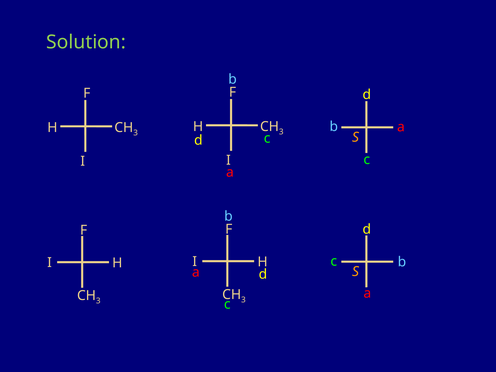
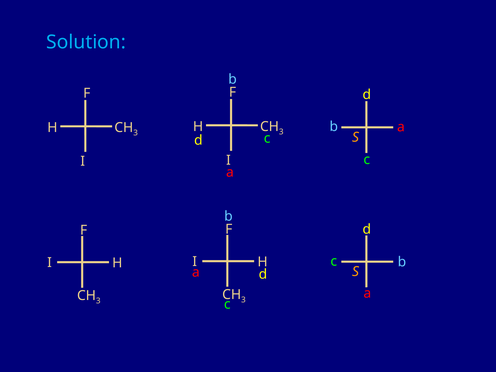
Solution colour: light green -> light blue
